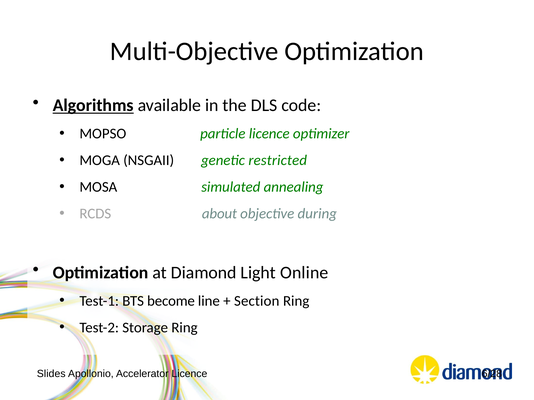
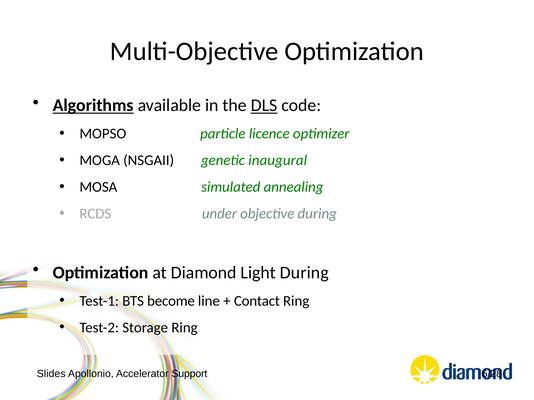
DLS underline: none -> present
restricted: restricted -> inaugural
about: about -> under
Light Online: Online -> During
Section: Section -> Contact
Accelerator Licence: Licence -> Support
